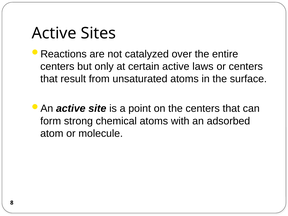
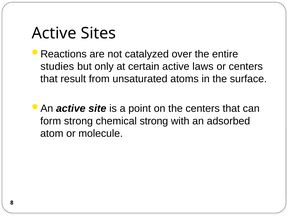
centers at (57, 66): centers -> studies
chemical atoms: atoms -> strong
